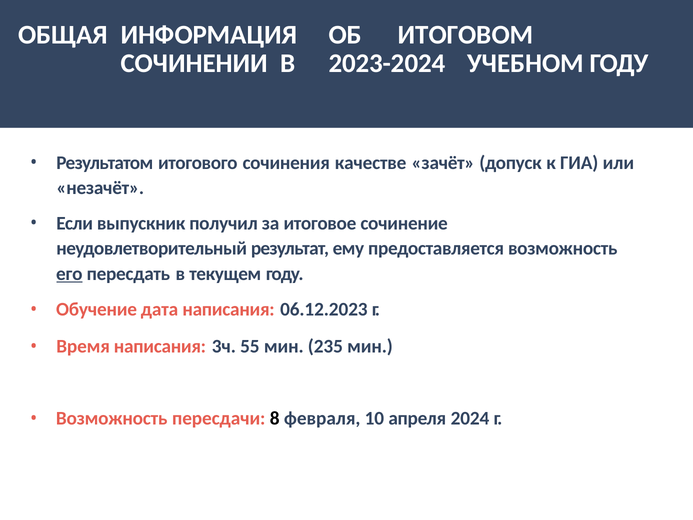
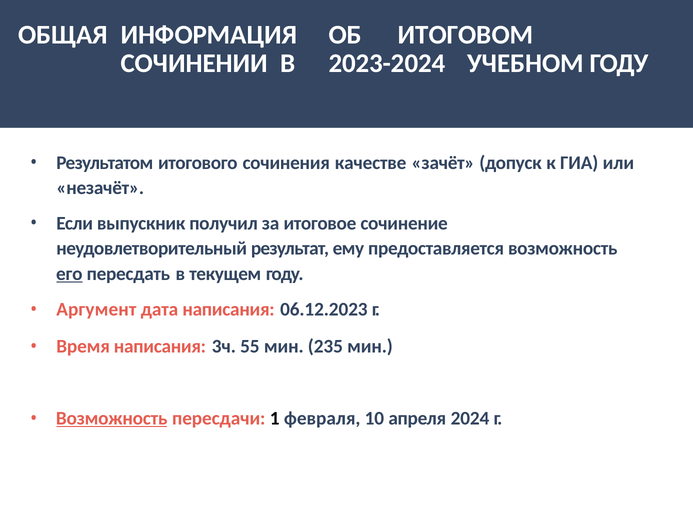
Обучение: Обучение -> Аргумент
Возможность at (112, 418) underline: none -> present
8: 8 -> 1
